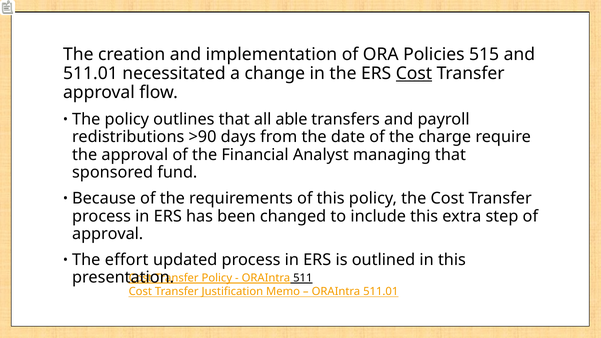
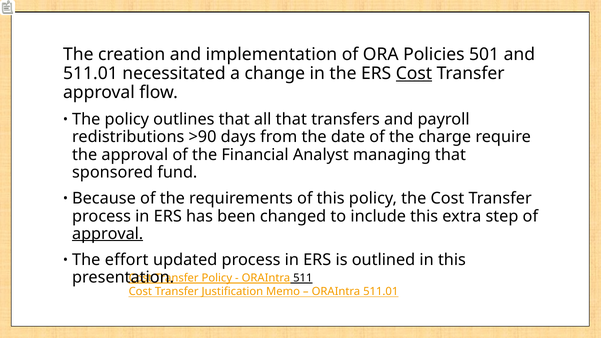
515: 515 -> 501
all able: able -> that
approval at (108, 234) underline: none -> present
